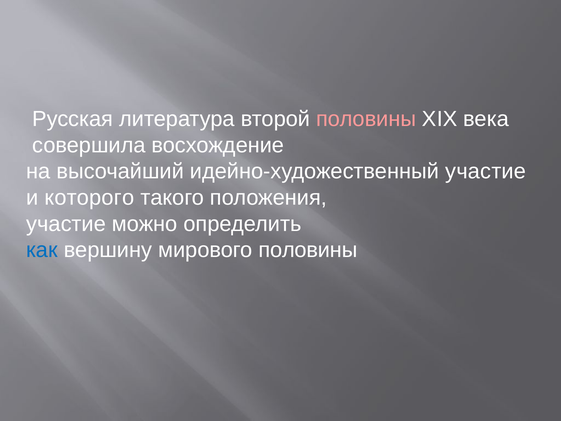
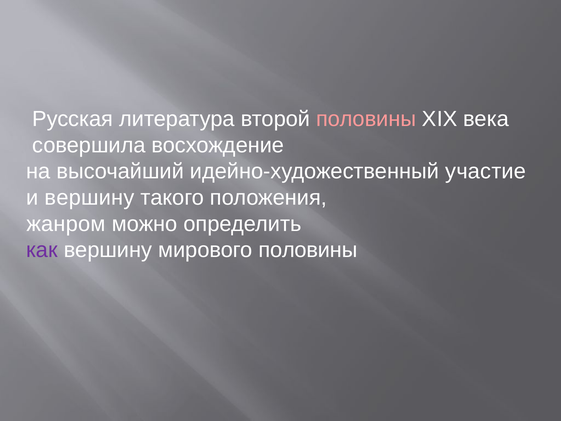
и которого: которого -> вершину
участие at (66, 224): участие -> жанром
как colour: blue -> purple
